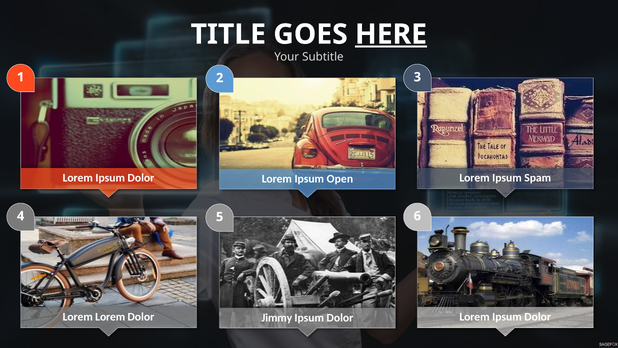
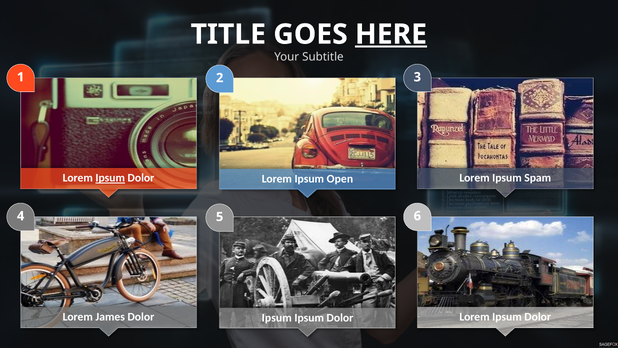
Ipsum at (110, 178) underline: none -> present
Lorem Lorem: Lorem -> James
Jimmy at (277, 317): Jimmy -> Ipsum
